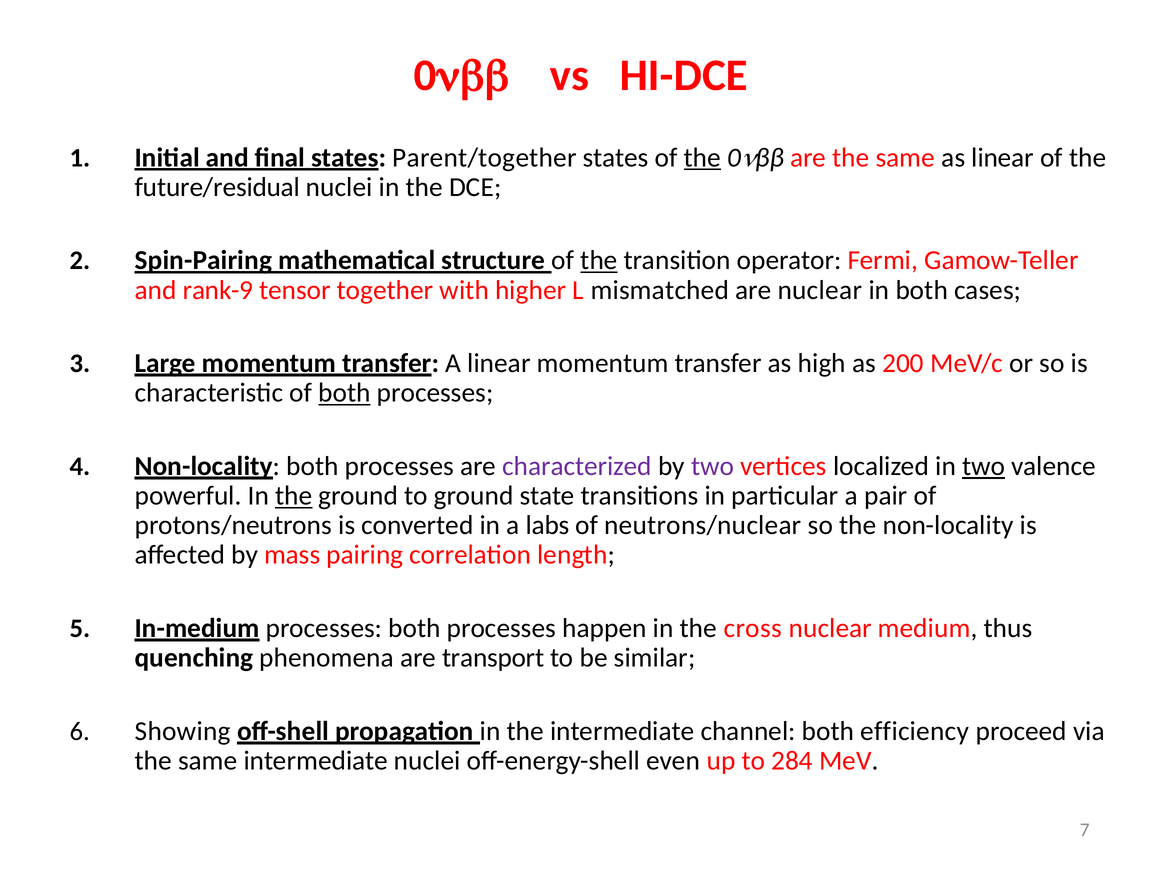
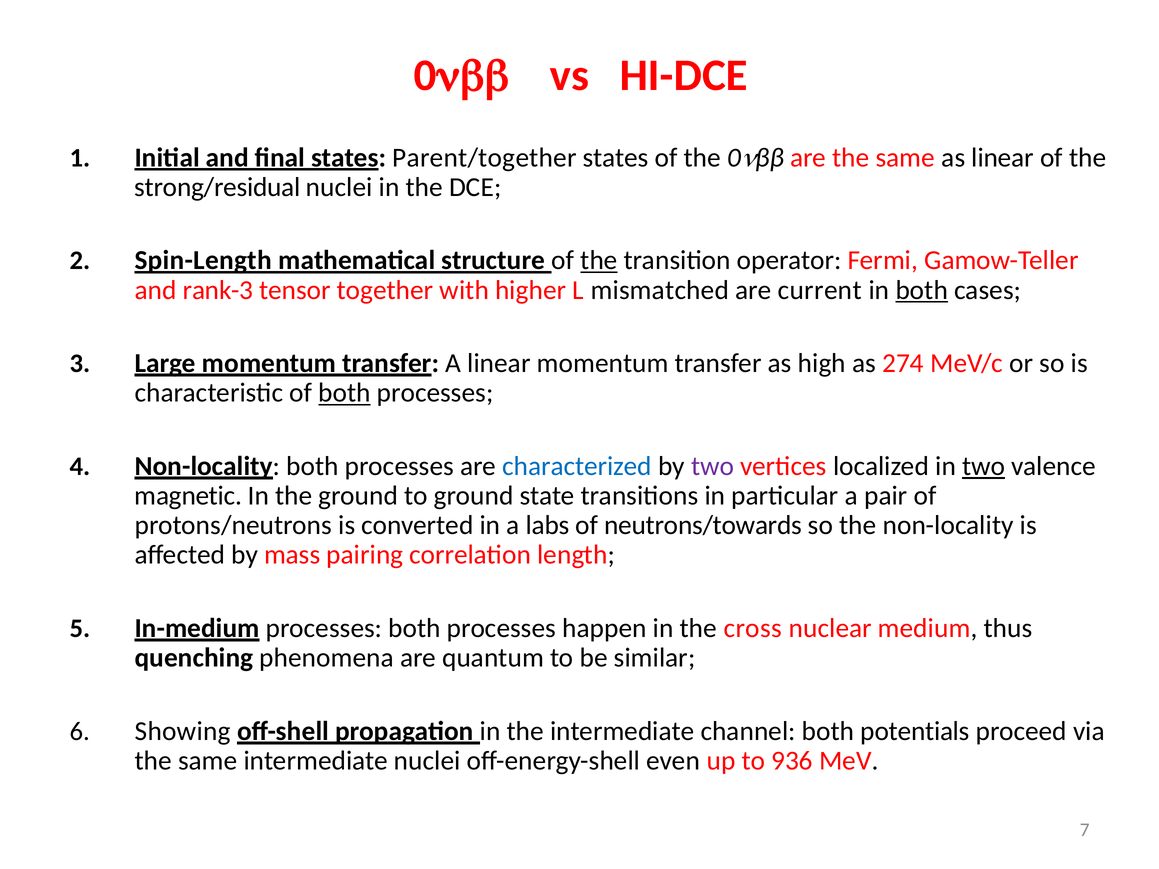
the at (702, 158) underline: present -> none
future/residual: future/residual -> strong/residual
Spin-Pairing: Spin-Pairing -> Spin-Length
rank-9: rank-9 -> rank-3
are nuclear: nuclear -> current
both at (922, 290) underline: none -> present
200: 200 -> 274
characterized colour: purple -> blue
powerful: powerful -> magnetic
the at (294, 496) underline: present -> none
neutrons/nuclear: neutrons/nuclear -> neutrons/towards
transport: transport -> quantum
efficiency: efficiency -> potentials
284: 284 -> 936
